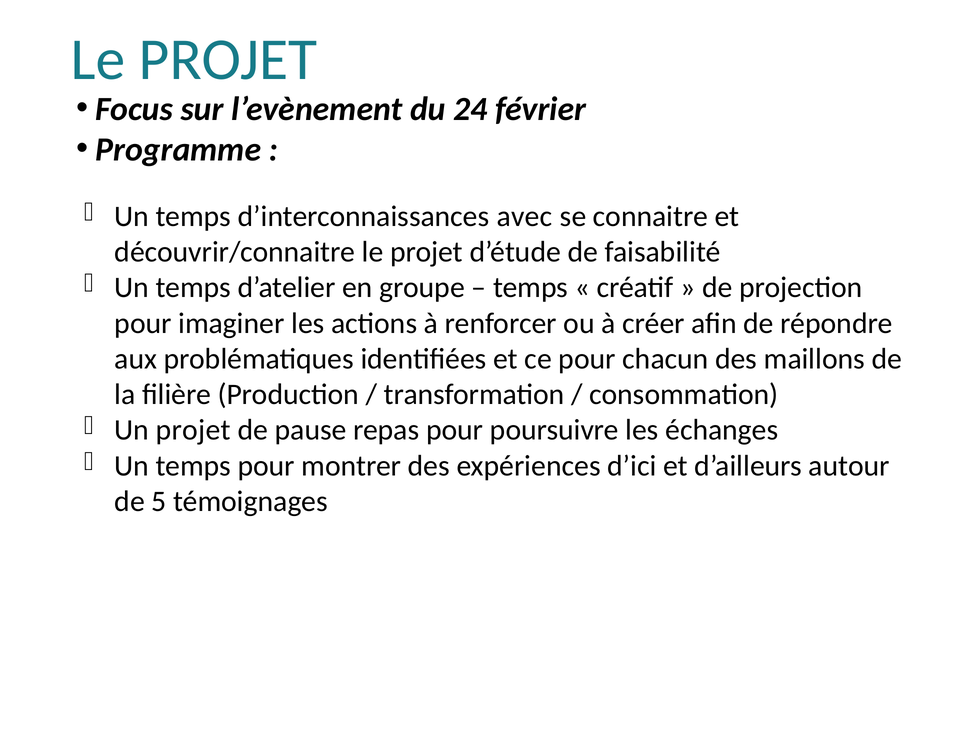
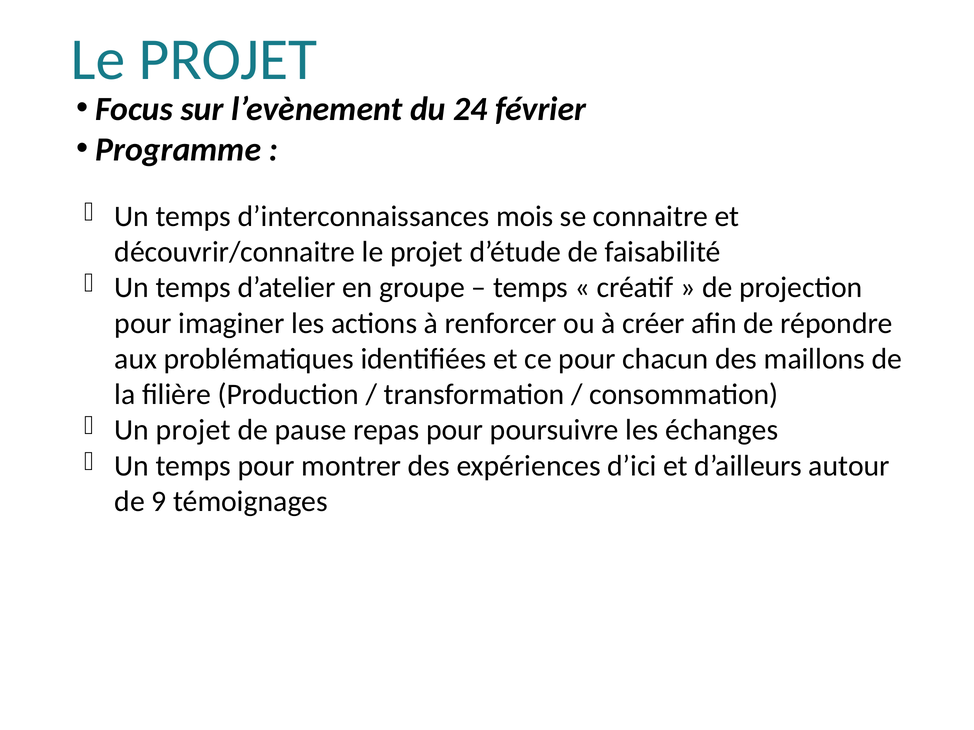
avec: avec -> mois
5: 5 -> 9
